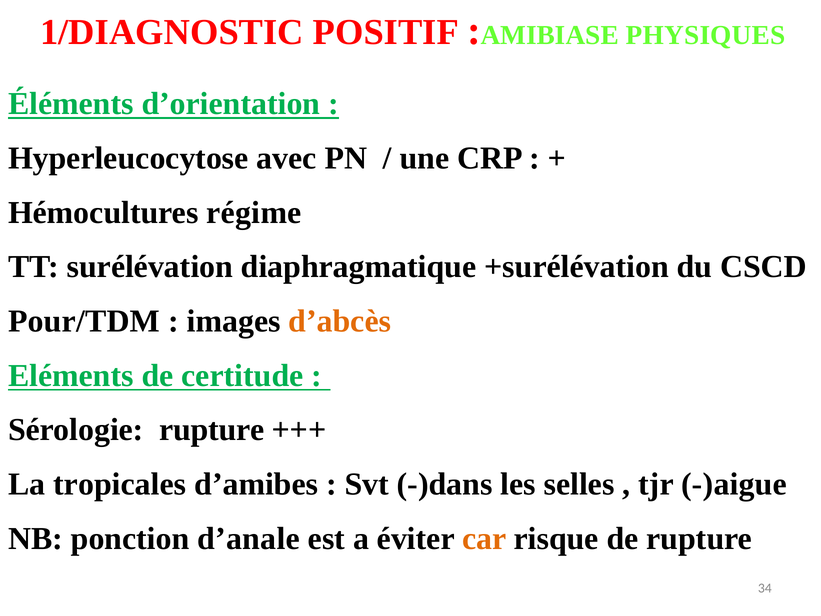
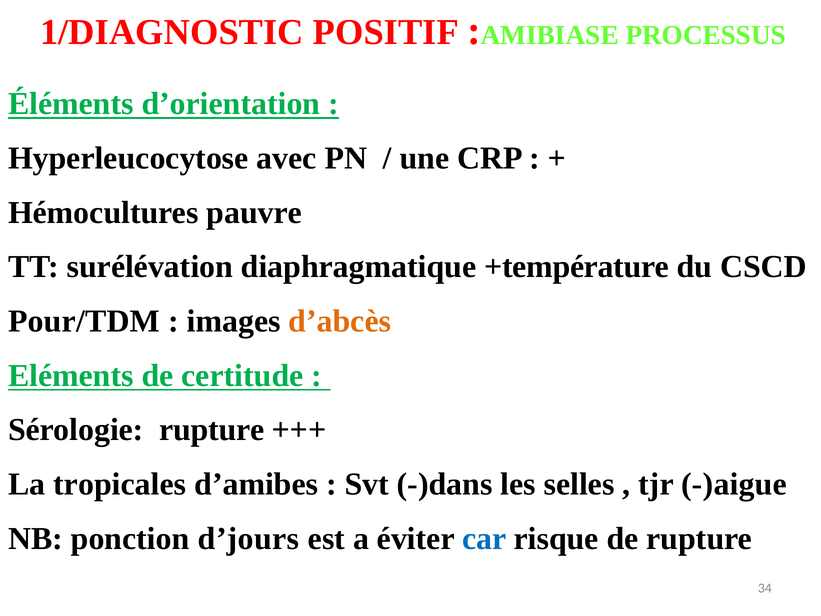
PHYSIQUES: PHYSIQUES -> PROCESSUS
régime: régime -> pauvre
+surélévation: +surélévation -> +température
d’anale: d’anale -> d’jours
car colour: orange -> blue
